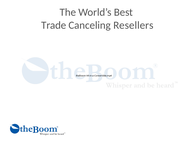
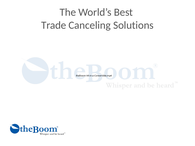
Resellers: Resellers -> Solutions
